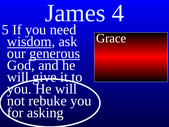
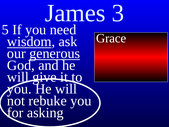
4: 4 -> 3
